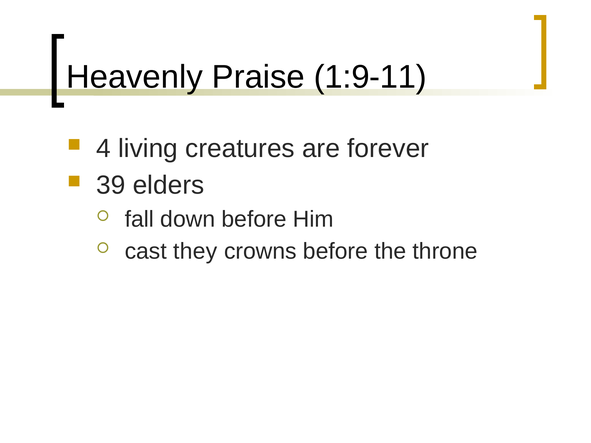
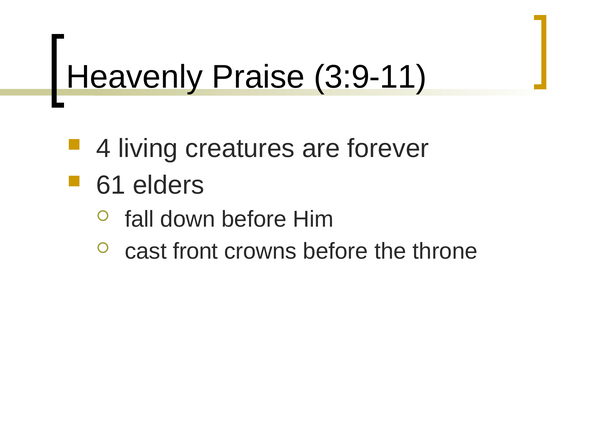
1:9-11: 1:9-11 -> 3:9-11
39: 39 -> 61
they: they -> front
